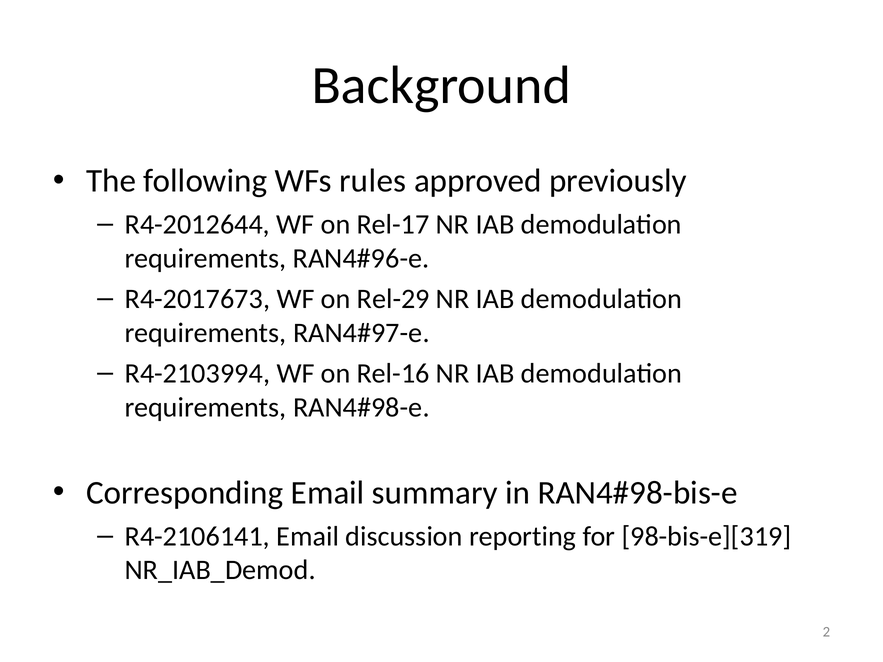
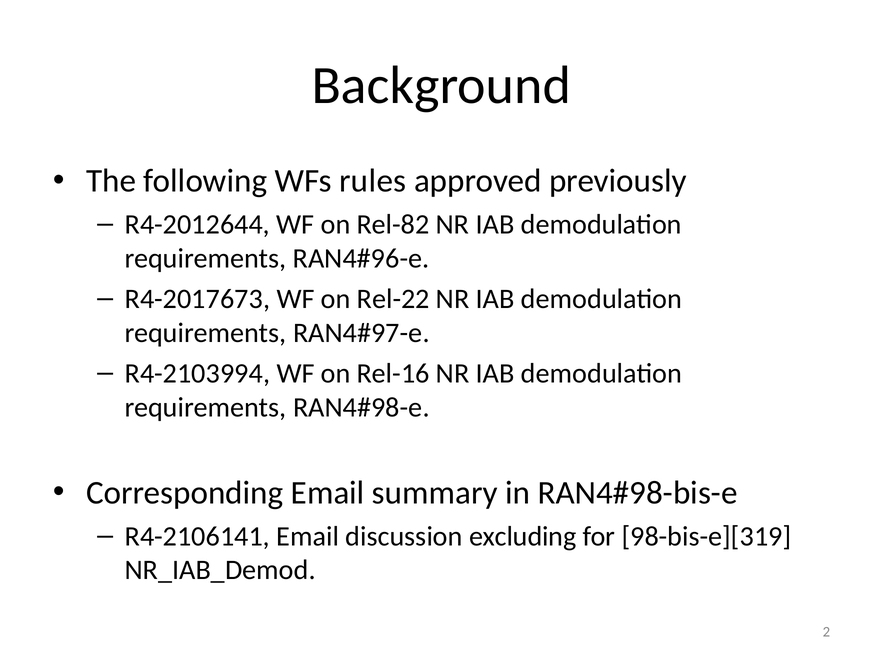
Rel-17: Rel-17 -> Rel-82
Rel-29: Rel-29 -> Rel-22
reporting: reporting -> excluding
